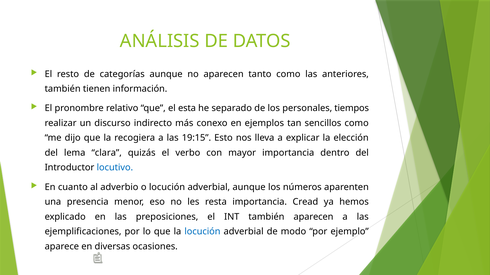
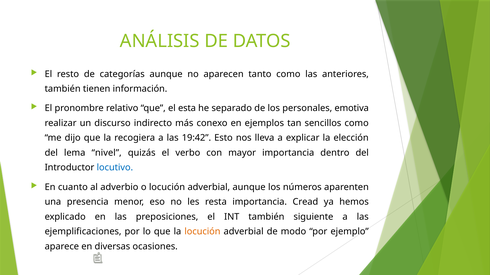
tiempos: tiempos -> emotiva
19:15: 19:15 -> 19:42
clara: clara -> nivel
también aparecen: aparecen -> siguiente
locución at (202, 232) colour: blue -> orange
